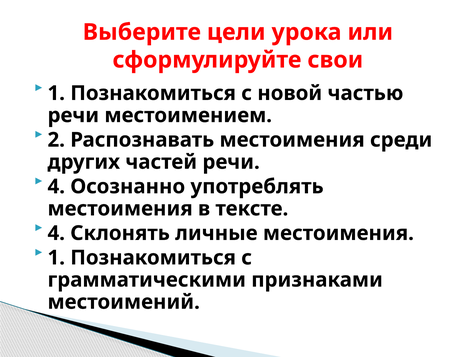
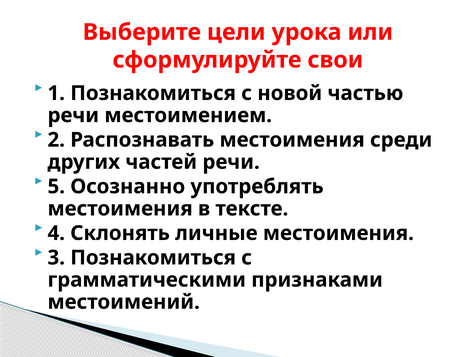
4 at (56, 187): 4 -> 5
1 at (56, 258): 1 -> 3
